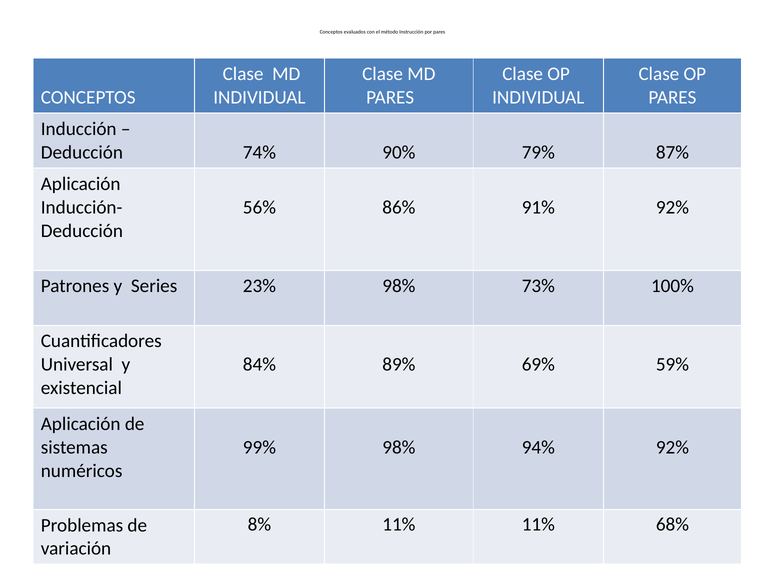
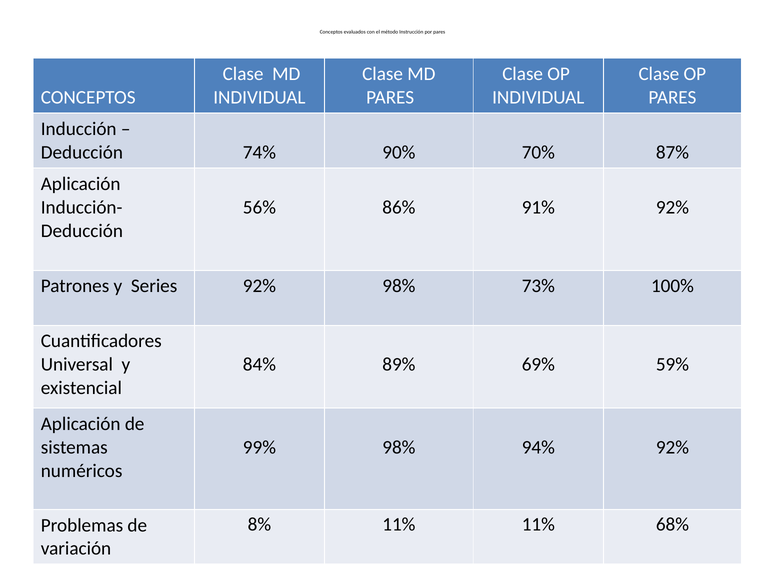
79%: 79% -> 70%
Series 23%: 23% -> 92%
